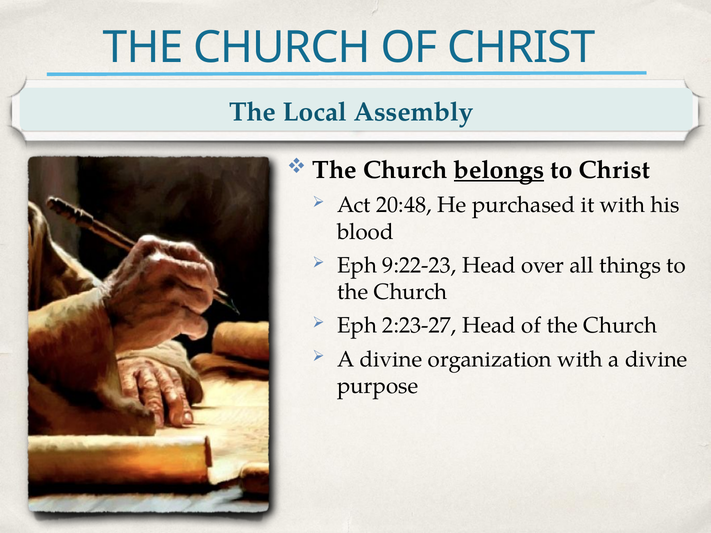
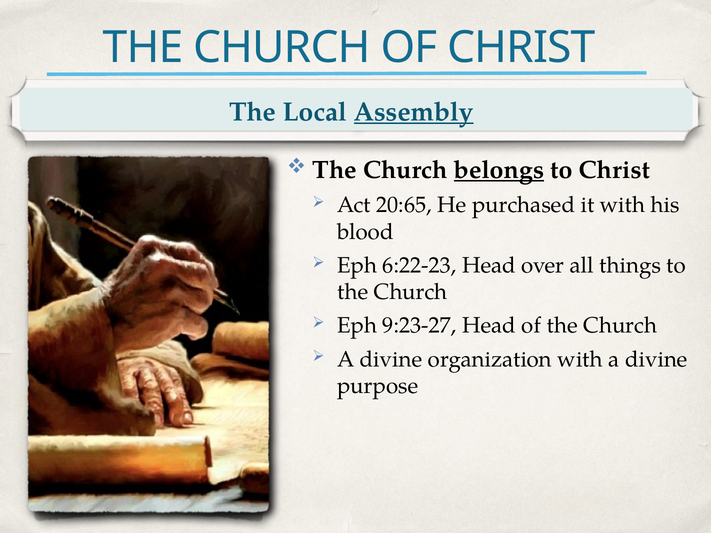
Assembly underline: none -> present
20:48: 20:48 -> 20:65
9:22-23: 9:22-23 -> 6:22-23
2:23-27: 2:23-27 -> 9:23-27
